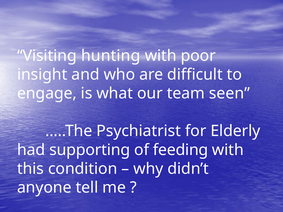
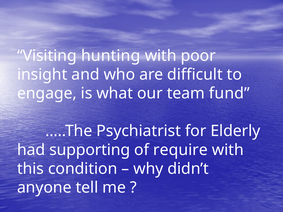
seen: seen -> fund
feeding: feeding -> require
